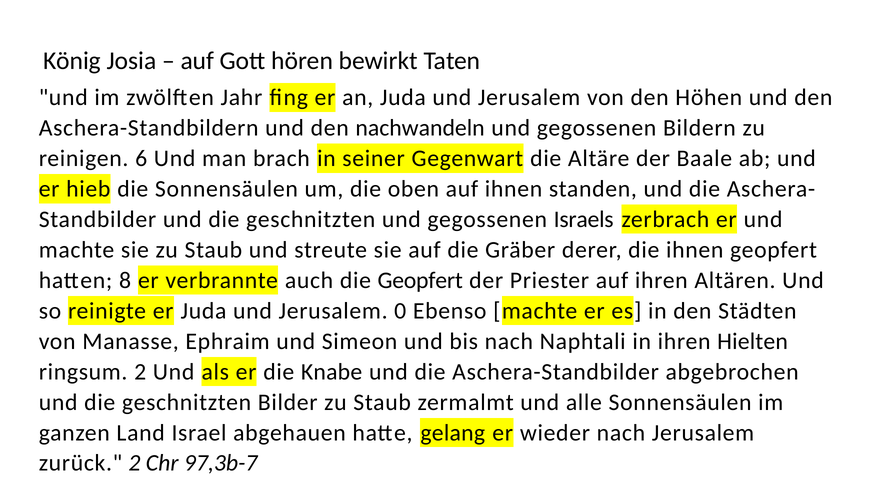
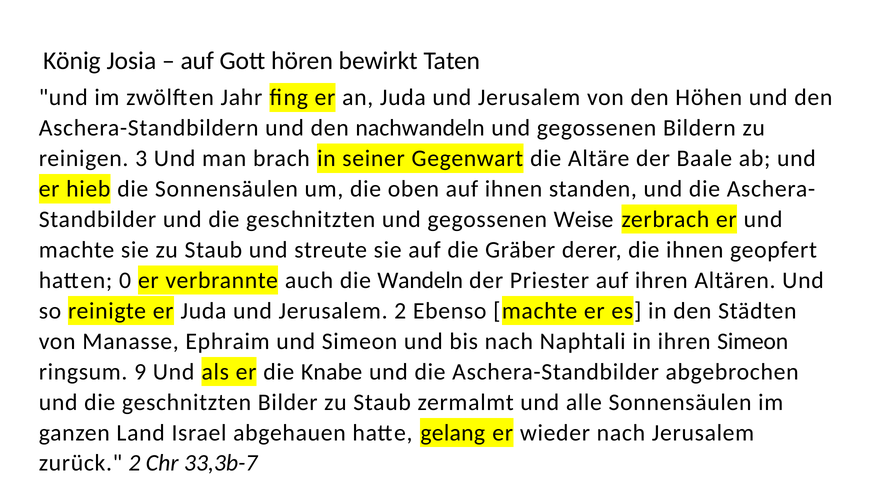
6: 6 -> 3
Israels: Israels -> Weise
8: 8 -> 0
die Geopfert: Geopfert -> Wandeln
Jerusalem 0: 0 -> 2
ihren Hielten: Hielten -> Simeon
ringsum 2: 2 -> 9
97,3b-7: 97,3b-7 -> 33,3b-7
